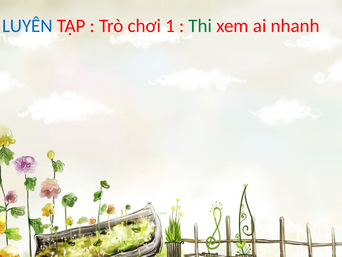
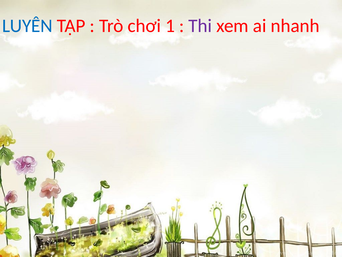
Thi colour: green -> purple
